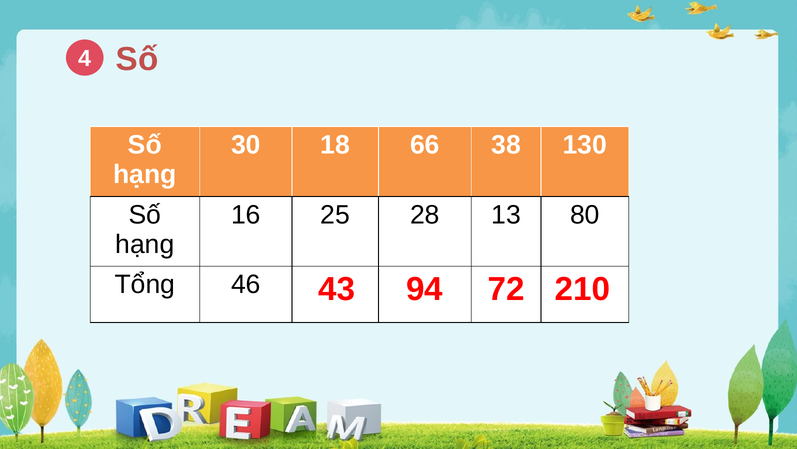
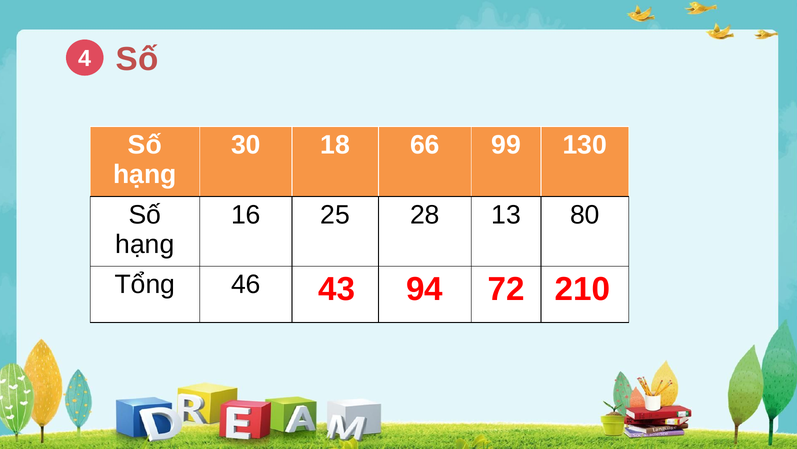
38: 38 -> 99
